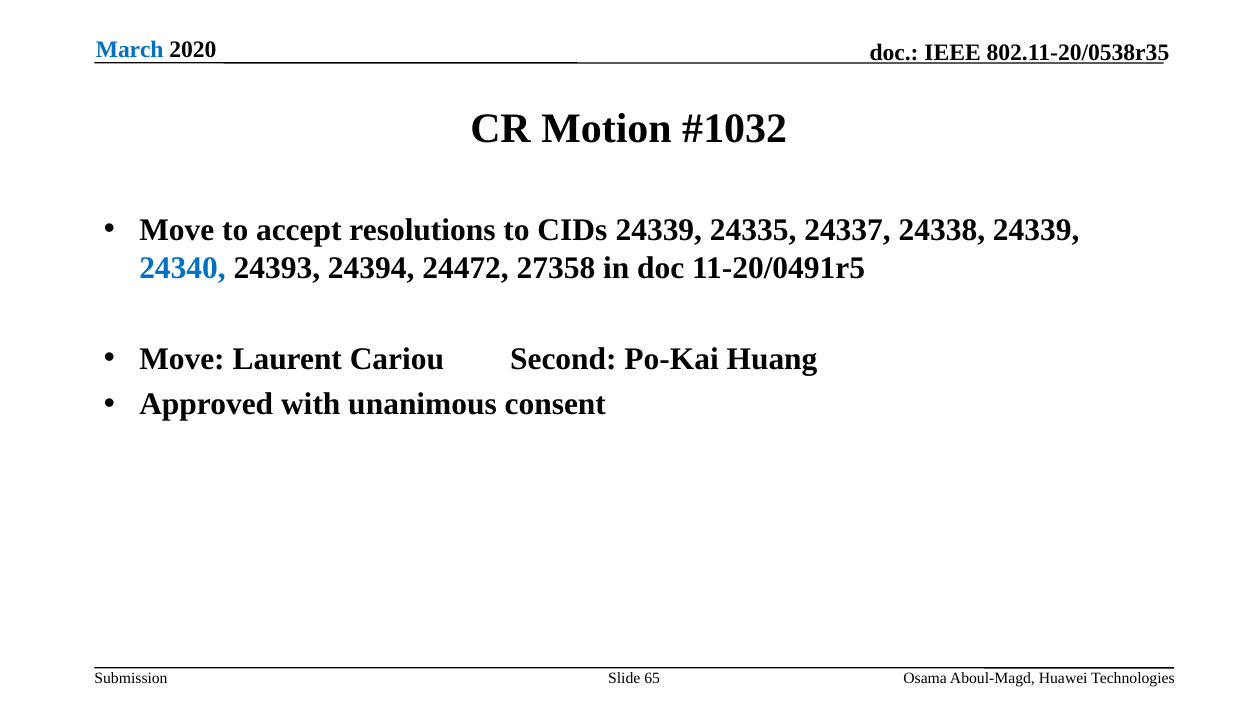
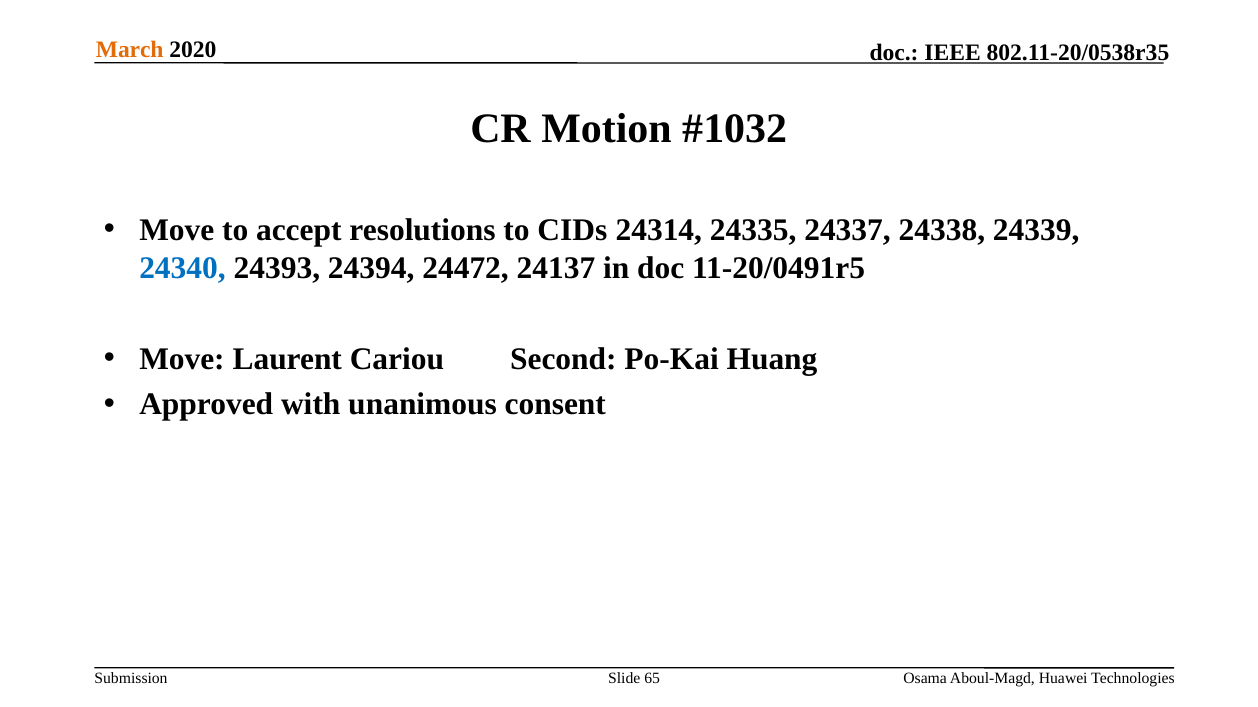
March colour: blue -> orange
CIDs 24339: 24339 -> 24314
27358: 27358 -> 24137
